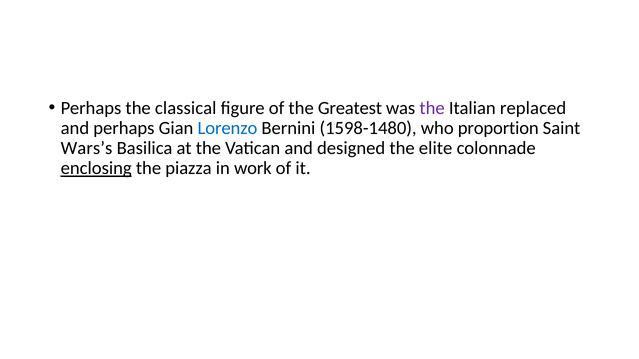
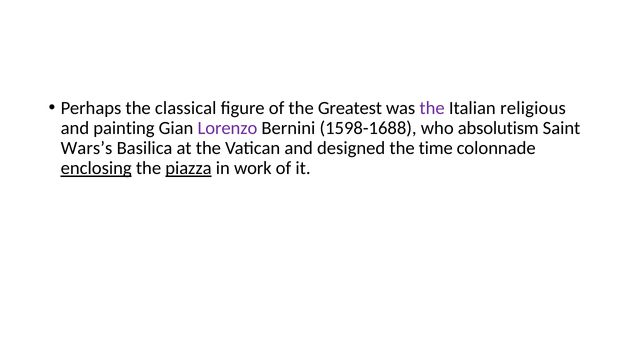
replaced: replaced -> religious
and perhaps: perhaps -> painting
Lorenzo colour: blue -> purple
1598-1480: 1598-1480 -> 1598-1688
proportion: proportion -> absolutism
elite: elite -> time
piazza underline: none -> present
